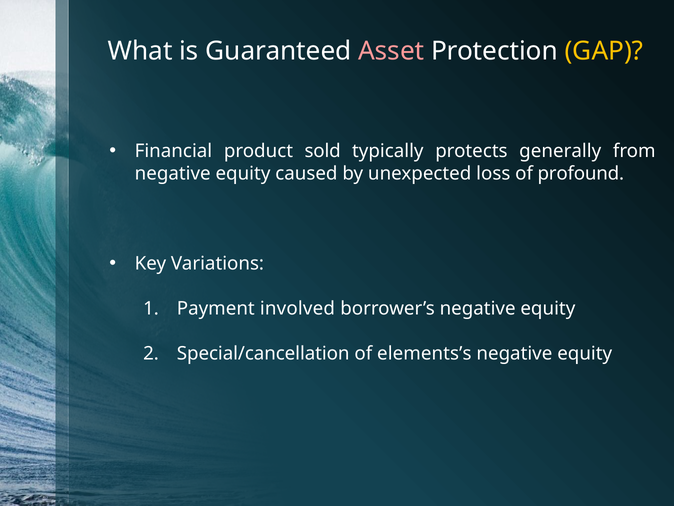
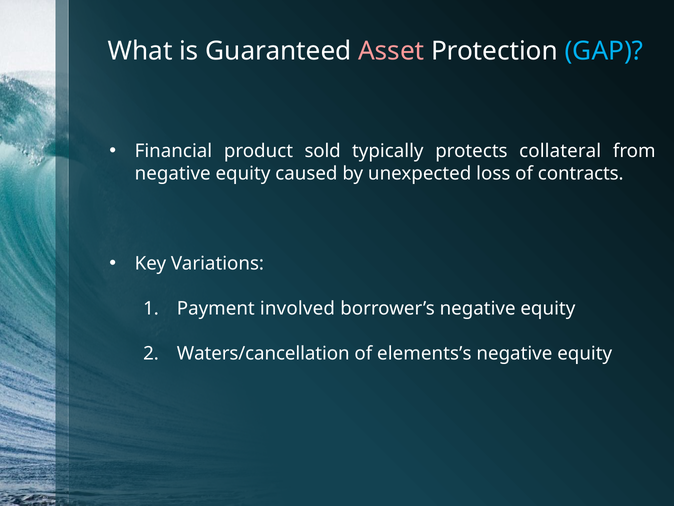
GAP colour: yellow -> light blue
generally: generally -> collateral
profound: profound -> contracts
Special/cancellation: Special/cancellation -> Waters/cancellation
